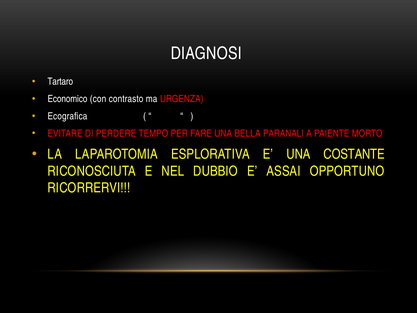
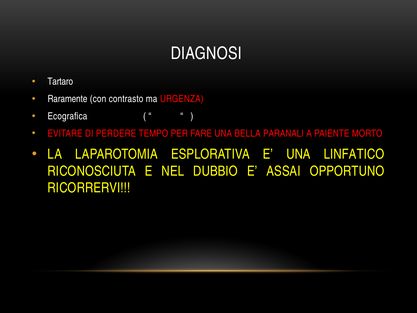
Economico: Economico -> Raramente
COSTANTE: COSTANTE -> LINFATICO
